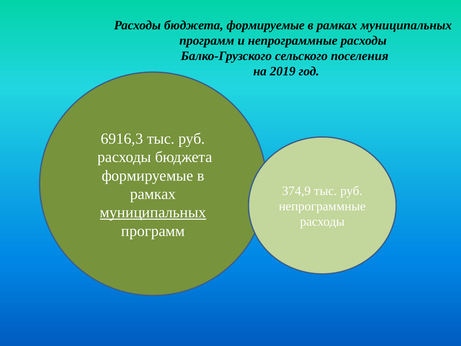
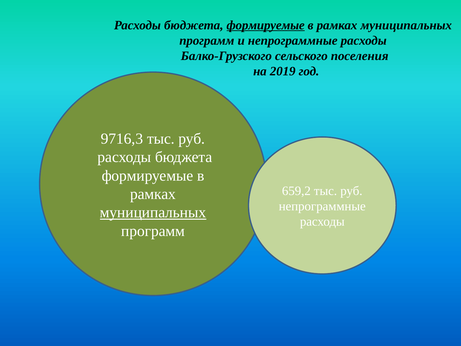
формируемые at (266, 25) underline: none -> present
6916,3: 6916,3 -> 9716,3
374,9: 374,9 -> 659,2
